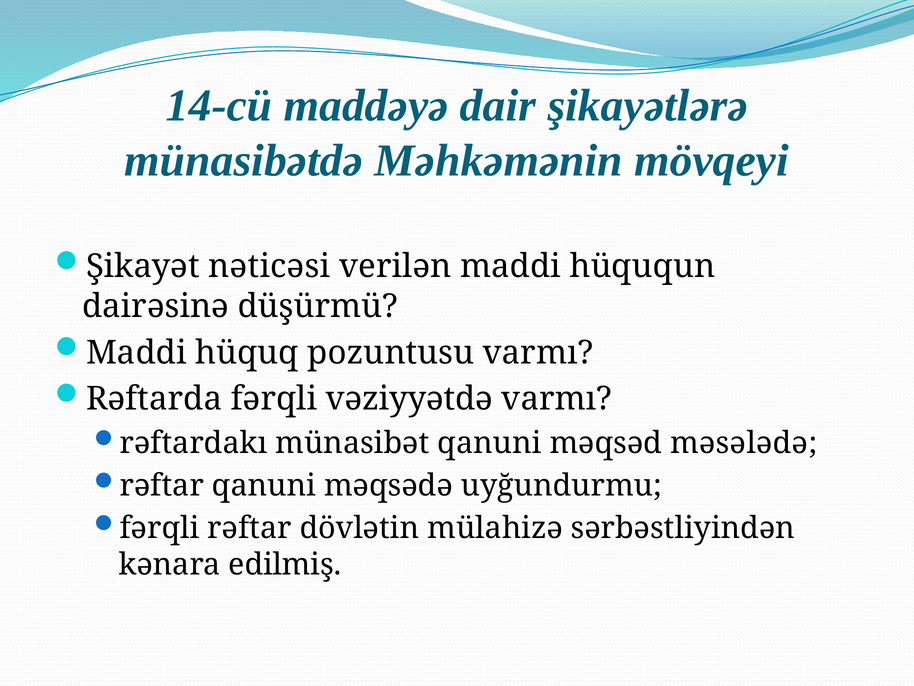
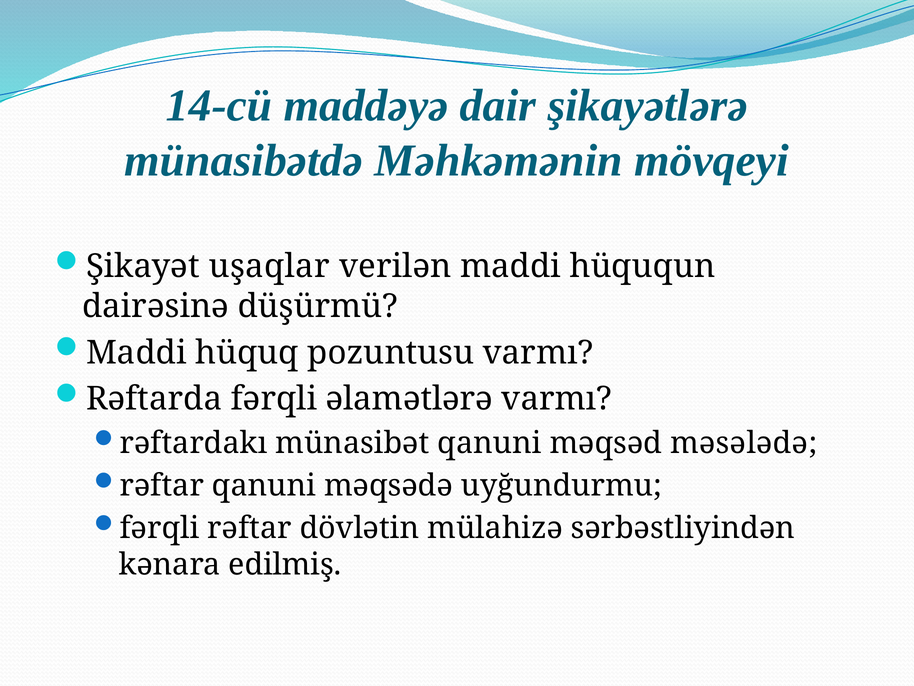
nəticəsi: nəticəsi -> uşaqlar
vəziyyətdə: vəziyyətdə -> əlamətlərə
